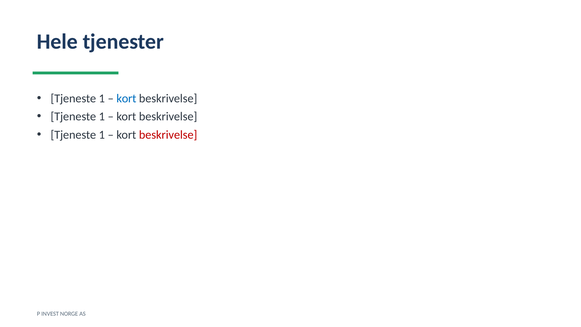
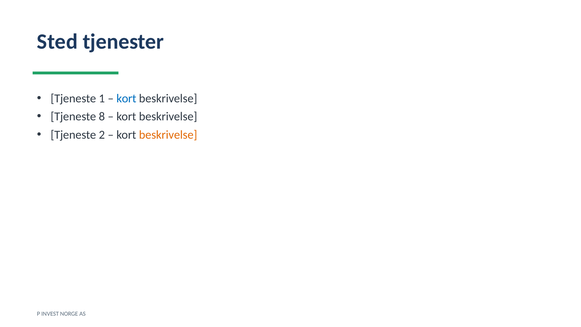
Hele: Hele -> Sted
1 at (102, 117): 1 -> 8
1 at (102, 135): 1 -> 2
beskrivelse at (168, 135) colour: red -> orange
